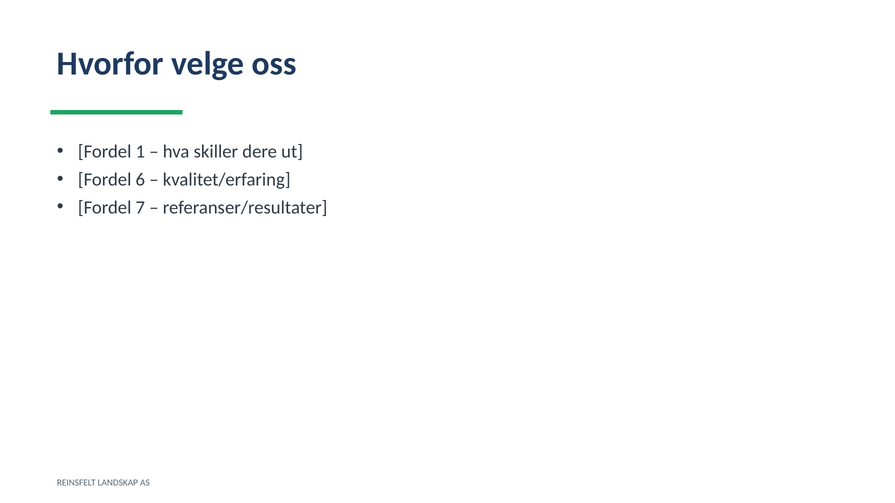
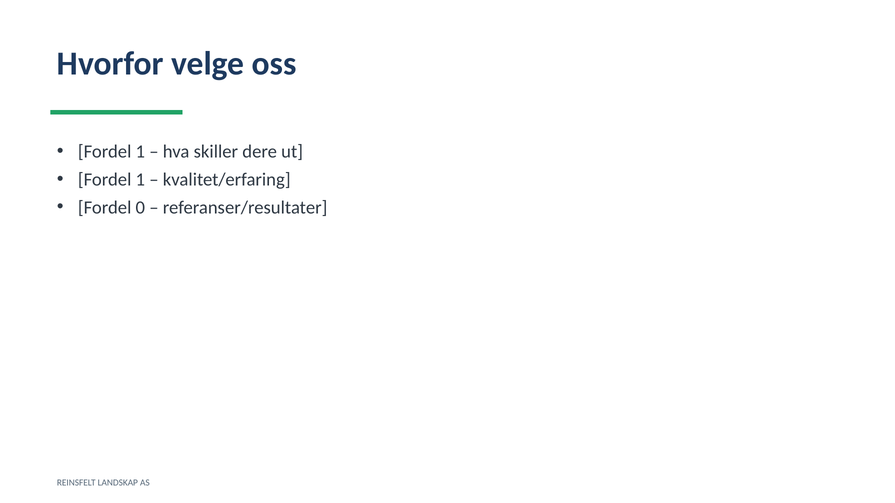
6 at (140, 180): 6 -> 1
7: 7 -> 0
